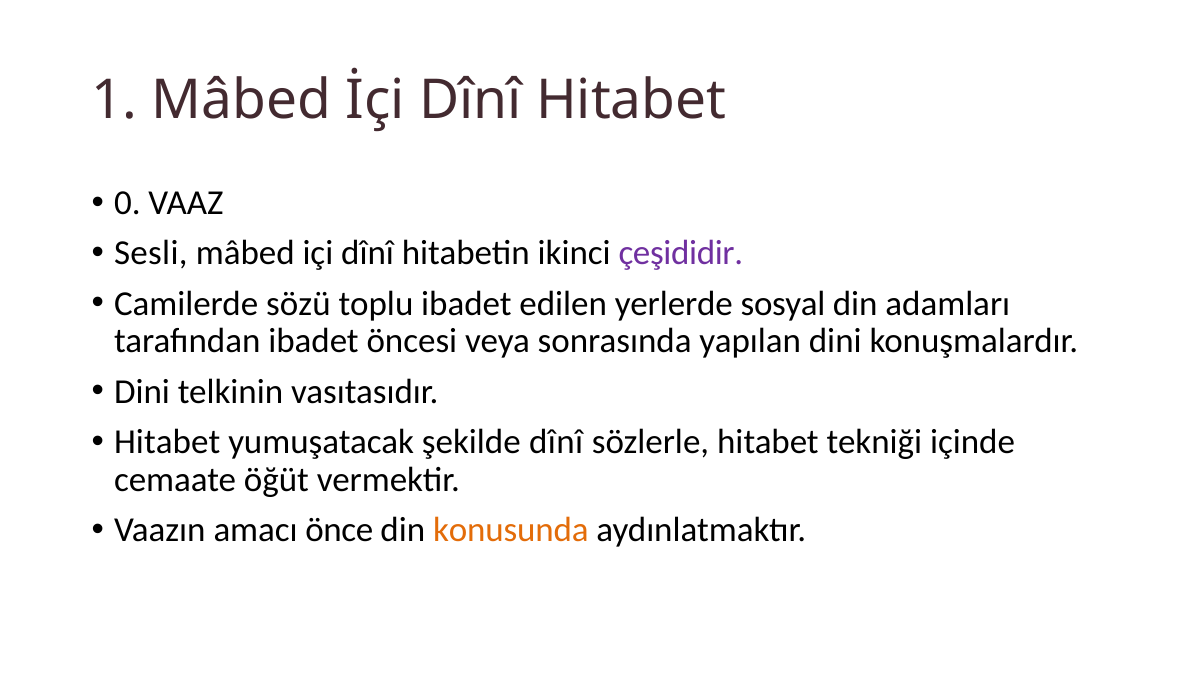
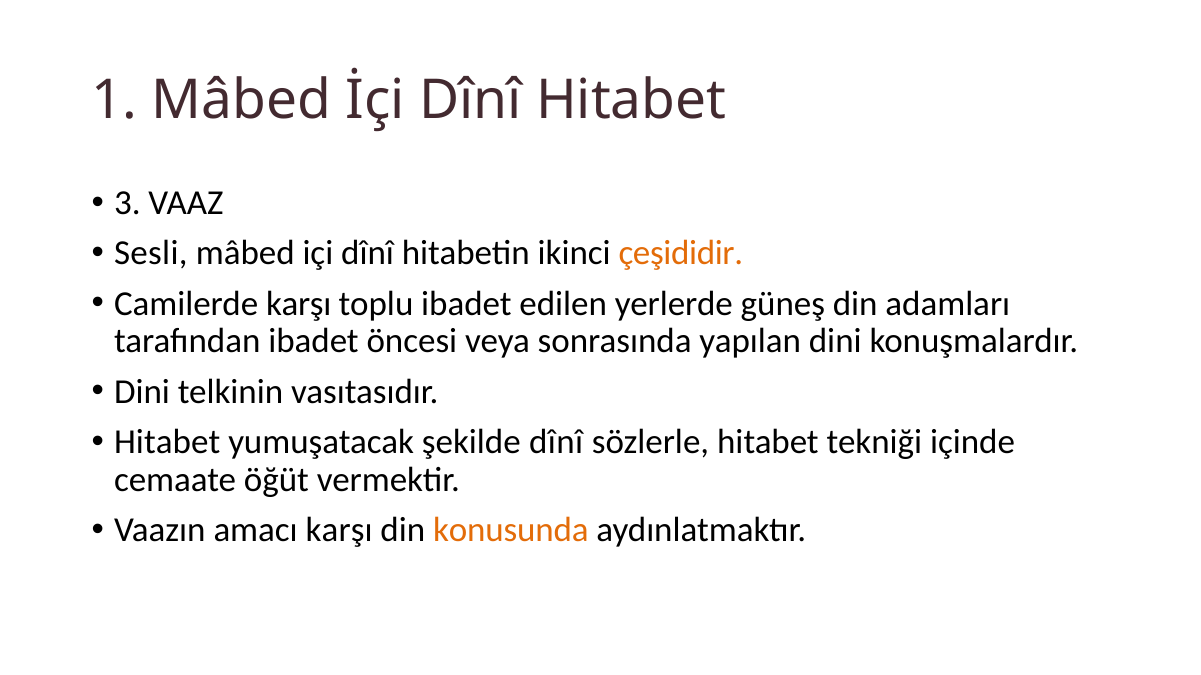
0: 0 -> 3
çeşididir colour: purple -> orange
Camilerde sözü: sözü -> karşı
sosyal: sosyal -> güneş
amacı önce: önce -> karşı
